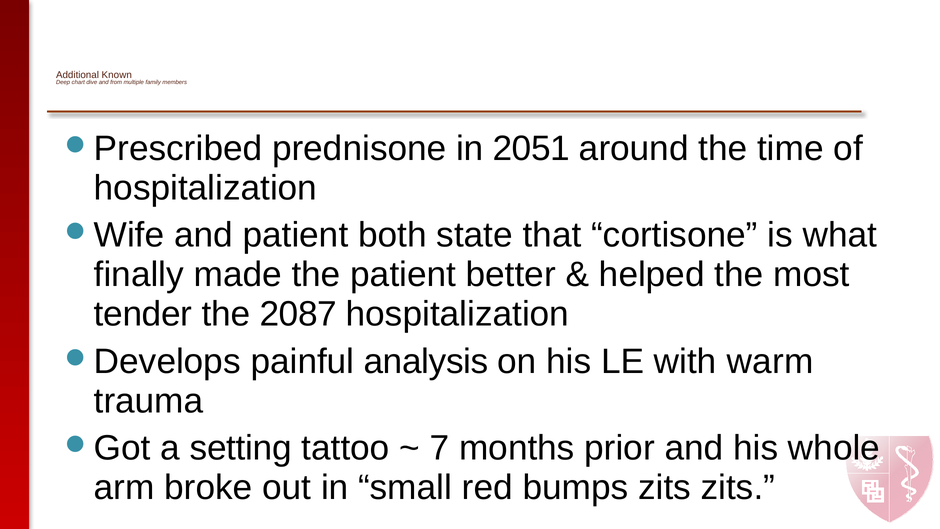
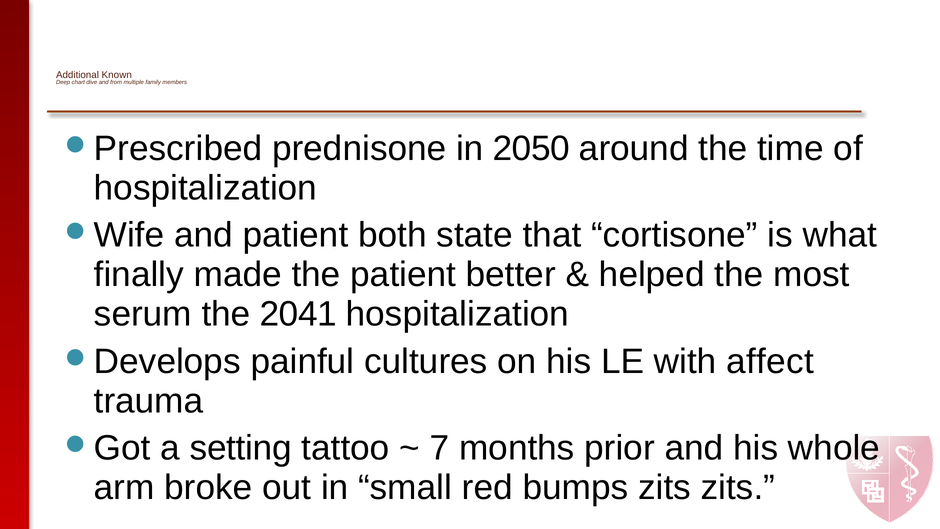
2051: 2051 -> 2050
tender: tender -> serum
2087: 2087 -> 2041
analysis: analysis -> cultures
warm: warm -> affect
